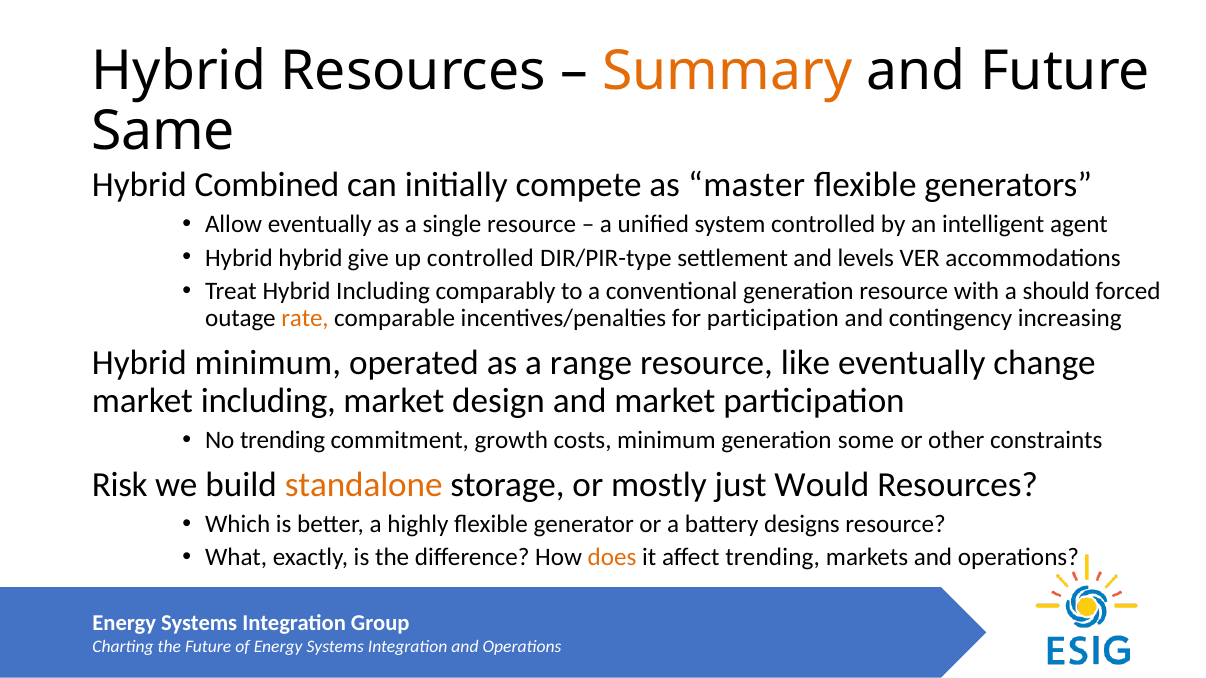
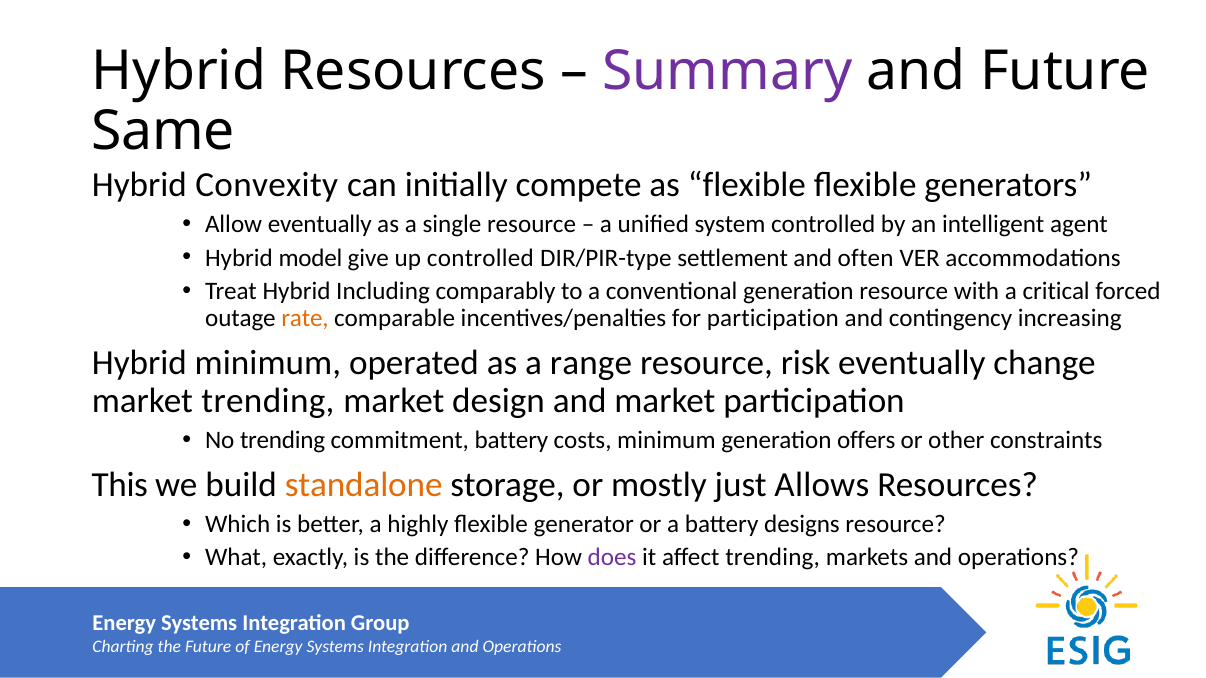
Summary colour: orange -> purple
Combined: Combined -> Convexity
as master: master -> flexible
Hybrid hybrid: hybrid -> model
levels: levels -> often
should: should -> critical
like: like -> risk
market including: including -> trending
commitment growth: growth -> battery
some: some -> offers
Risk: Risk -> This
Would: Would -> Allows
does colour: orange -> purple
